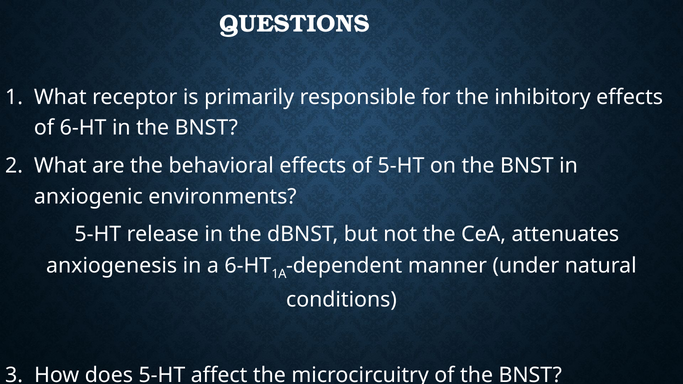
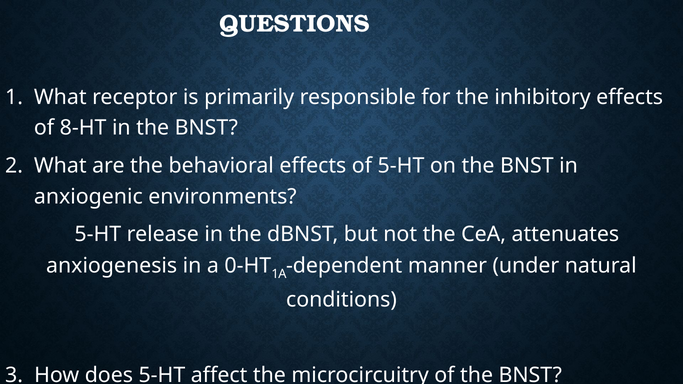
of 6-HT: 6-HT -> 8-HT
a 6-HT: 6-HT -> 0-HT
